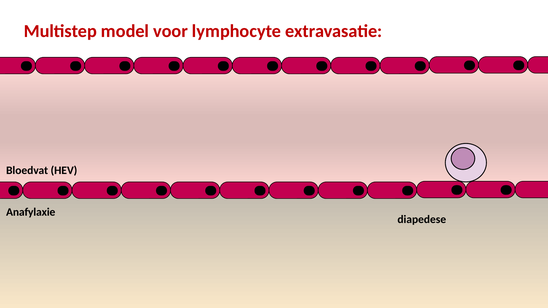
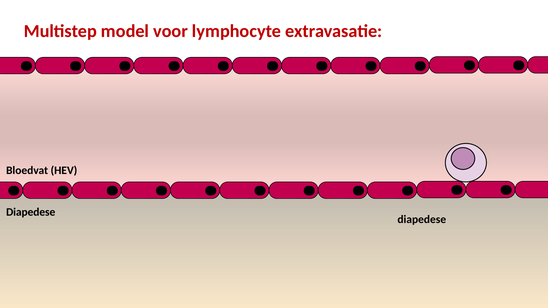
Anafylaxie at (31, 212): Anafylaxie -> Diapedese
